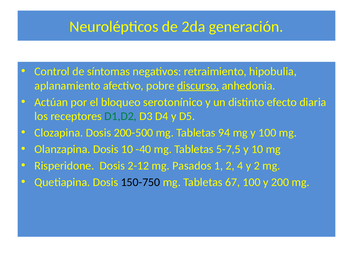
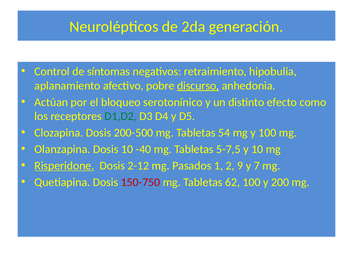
diaria: diaria -> como
94: 94 -> 54
Risperidone underline: none -> present
4: 4 -> 9
y 2: 2 -> 7
150-750 colour: black -> red
67: 67 -> 62
